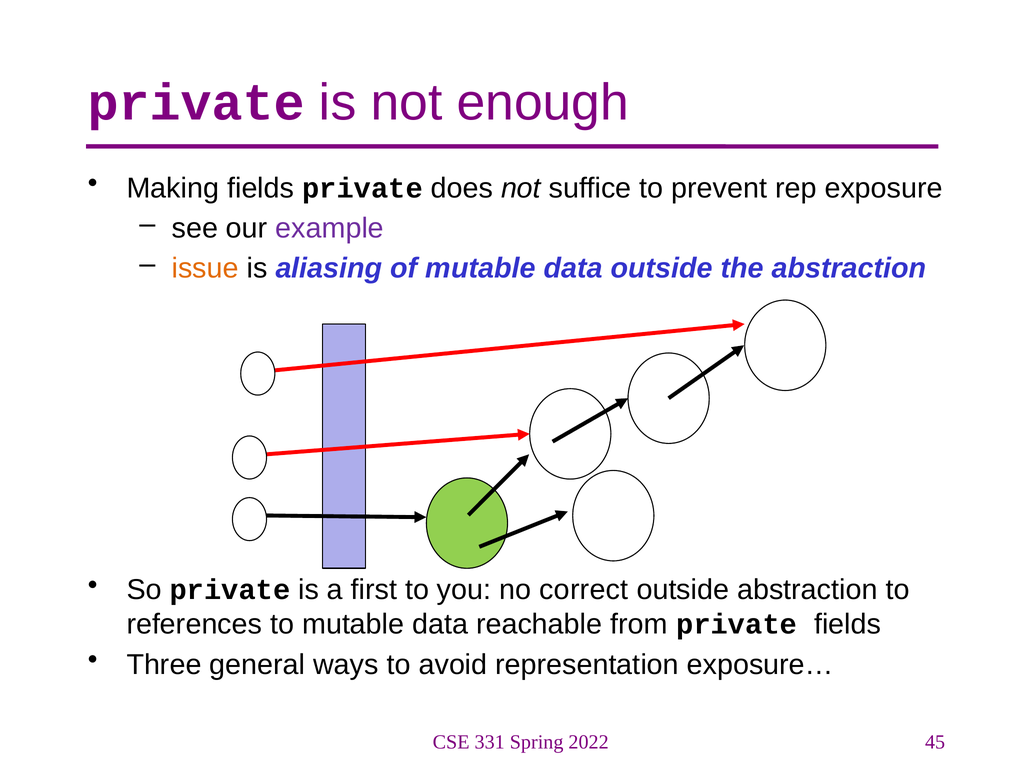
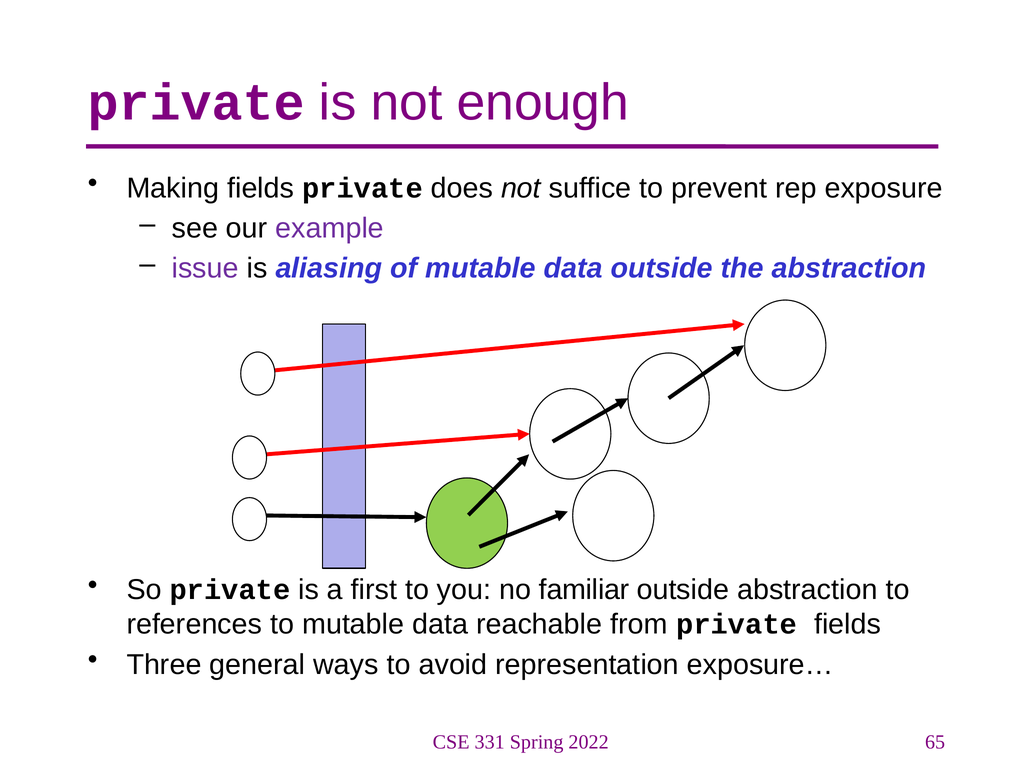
issue colour: orange -> purple
correct: correct -> familiar
45: 45 -> 65
